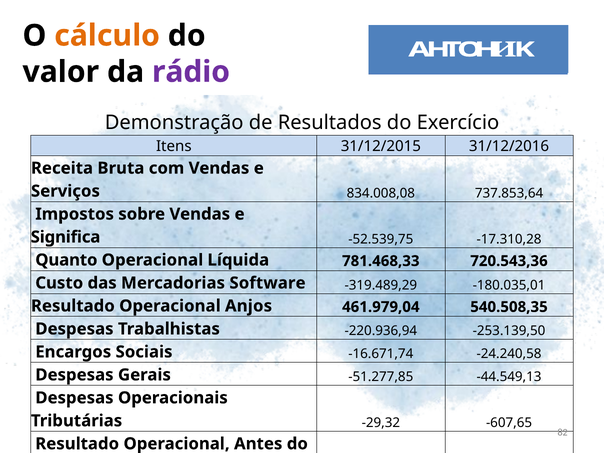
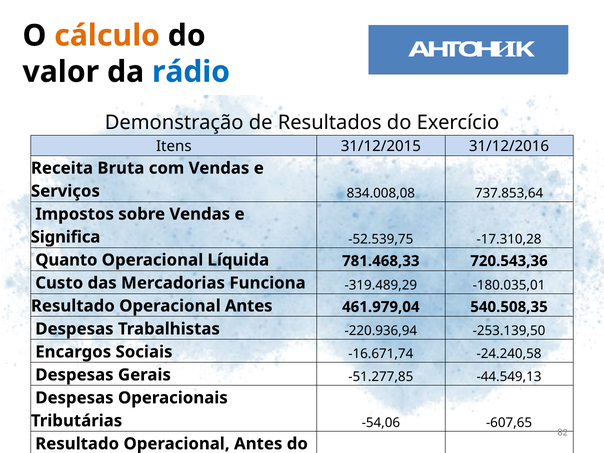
rádio colour: purple -> blue
Software: Software -> Funciona
Anjos at (249, 306): Anjos -> Antes
-29,32: -29,32 -> -54,06
